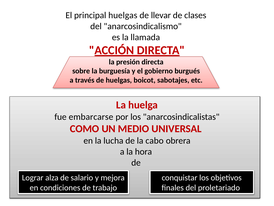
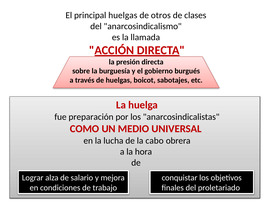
llevar: llevar -> otros
embarcarse: embarcarse -> preparación
